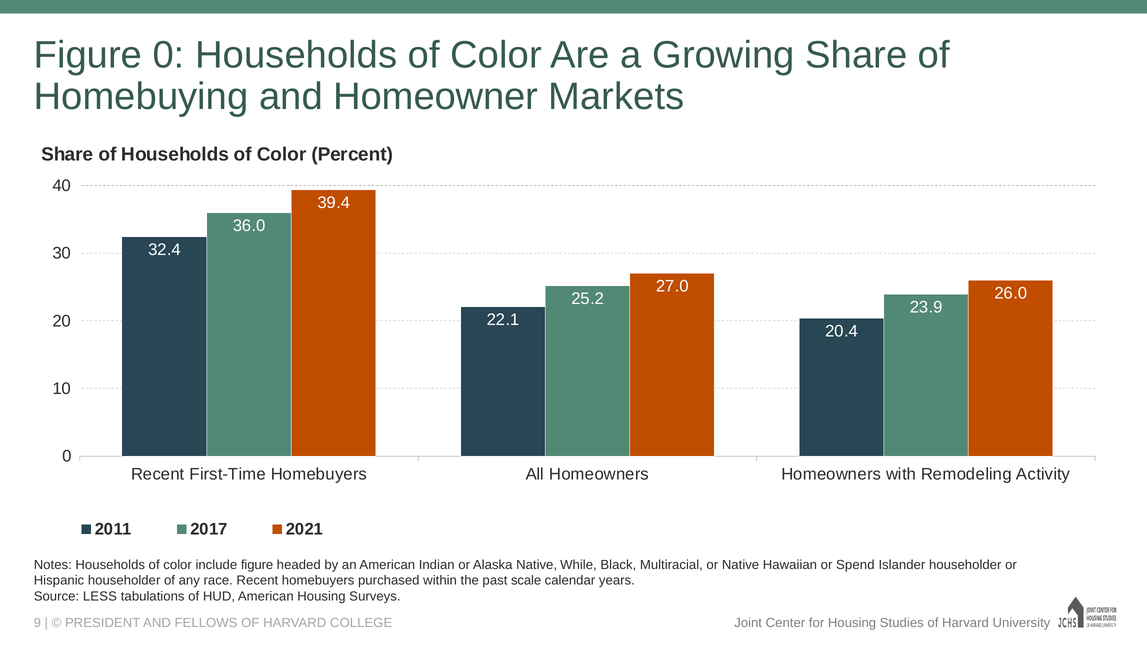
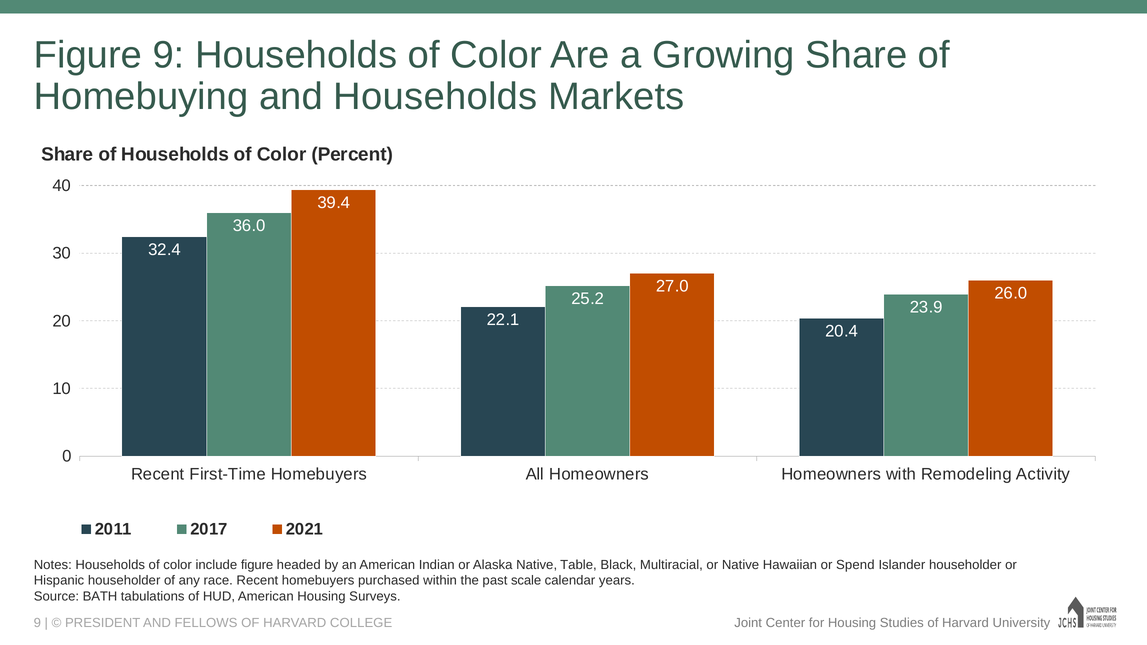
Figure 0: 0 -> 9
and Homeowner: Homeowner -> Households
While: While -> Table
LESS: LESS -> BATH
